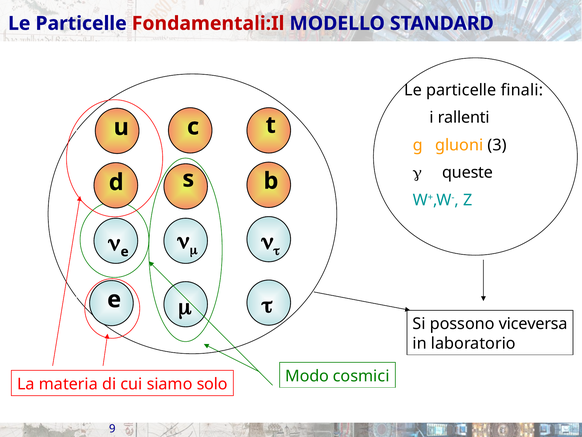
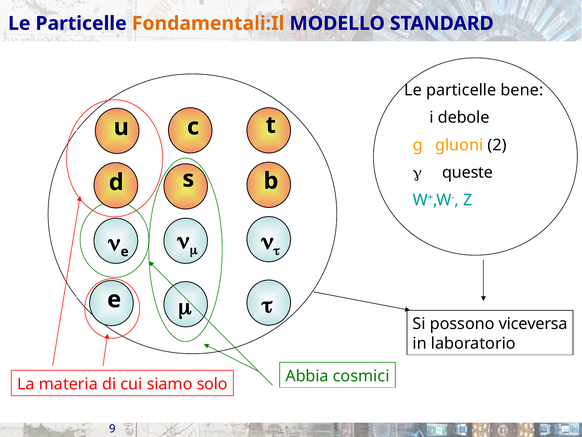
Fondamentali:Il colour: red -> orange
finali: finali -> bene
rallenti: rallenti -> debole
3: 3 -> 2
Modo: Modo -> Abbia
